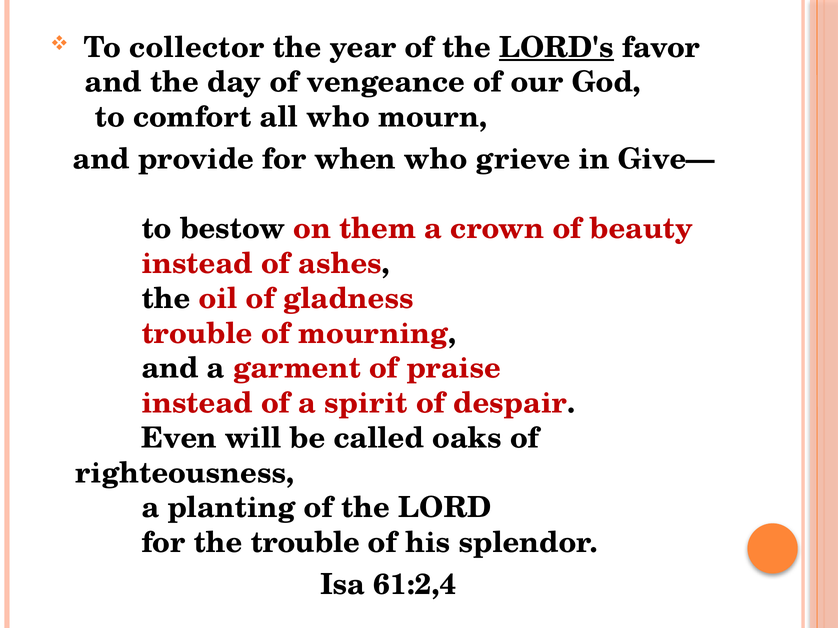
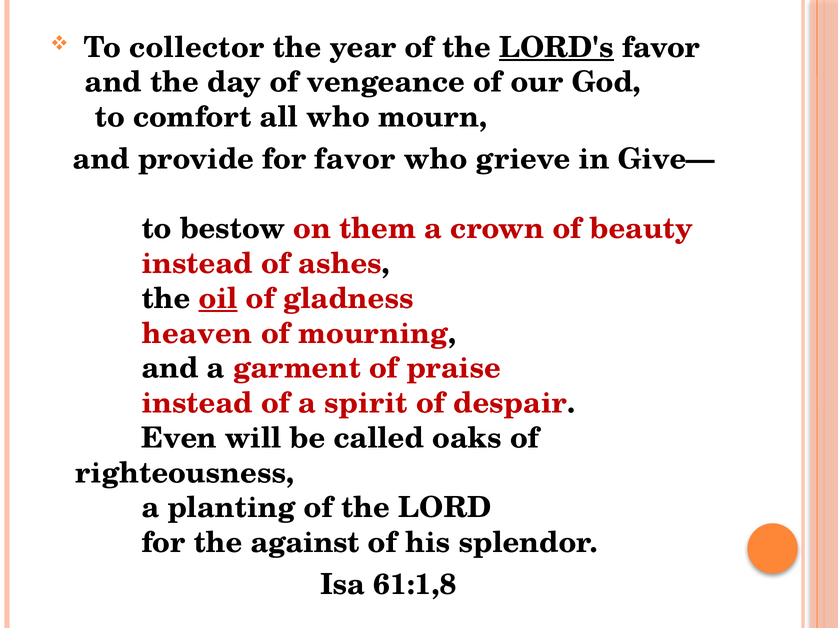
for when: when -> favor
oil underline: none -> present
trouble at (197, 334): trouble -> heaven
the trouble: trouble -> against
61:2,4: 61:2,4 -> 61:1,8
